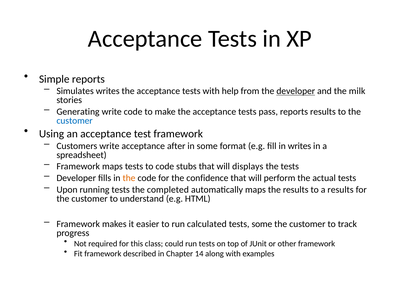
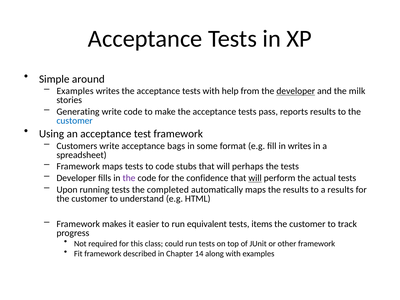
Simple reports: reports -> around
Simulates at (75, 91): Simulates -> Examples
after: after -> bags
displays: displays -> perhaps
the at (129, 178) colour: orange -> purple
will at (255, 178) underline: none -> present
calculated: calculated -> equivalent
tests some: some -> items
